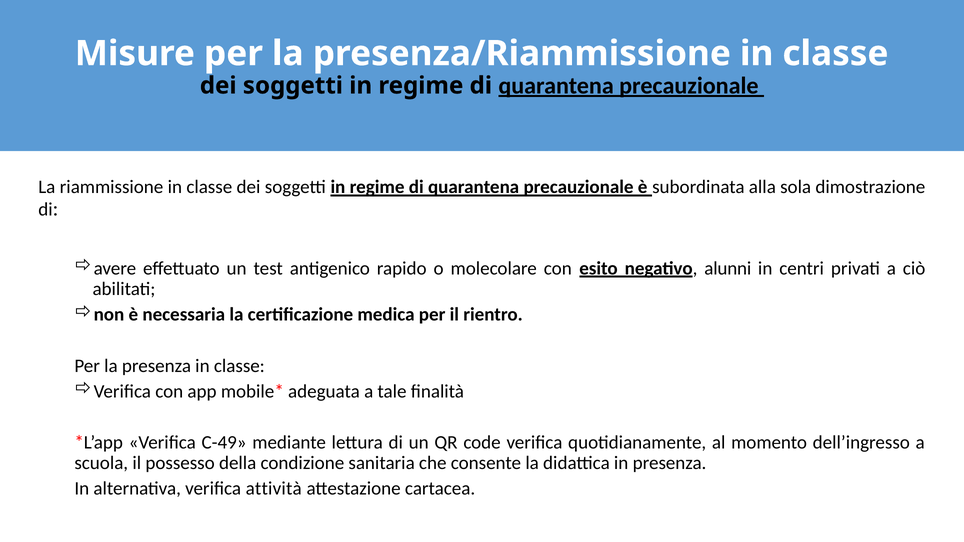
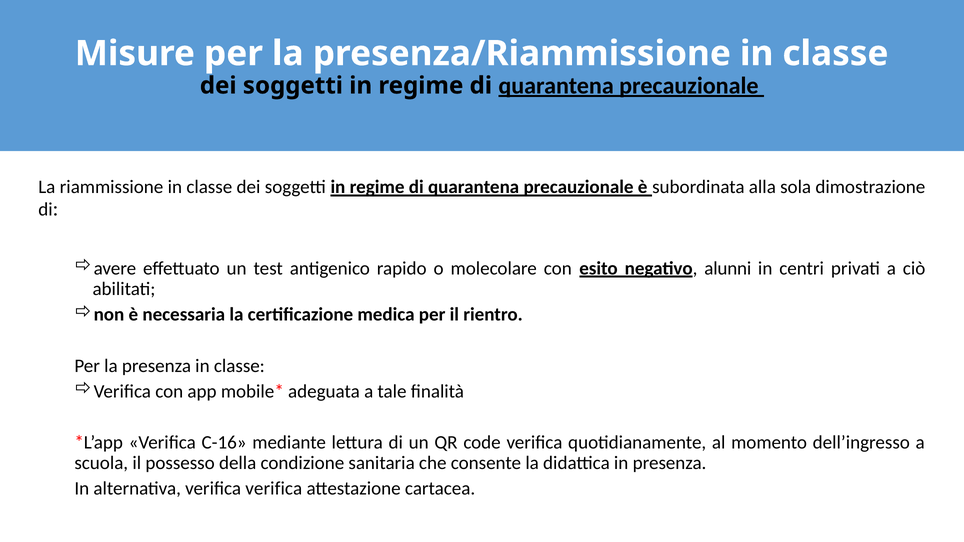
C-49: C-49 -> C-16
verifica attività: attività -> verifica
